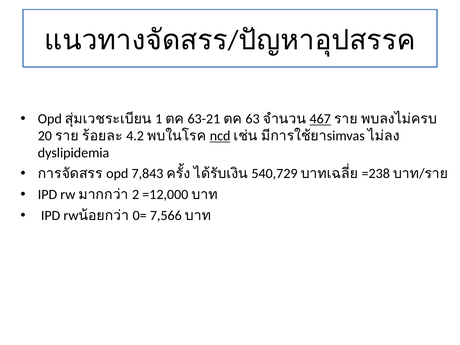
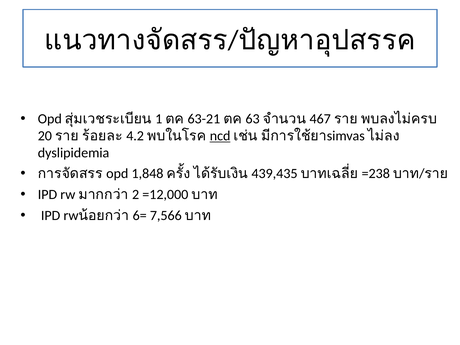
467 underline: present -> none
7,843: 7,843 -> 1,848
540,729: 540,729 -> 439,435
0=: 0= -> 6=
